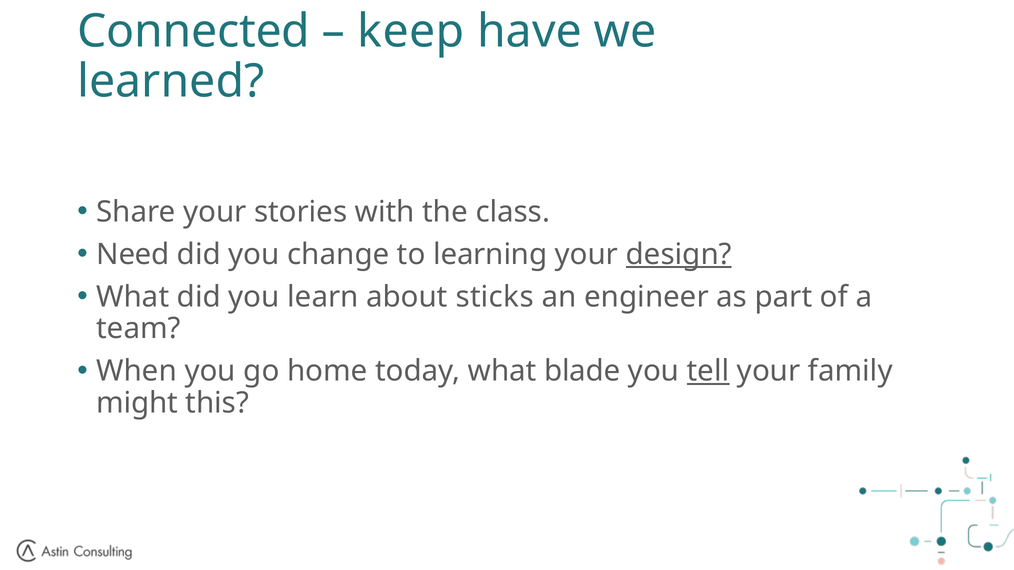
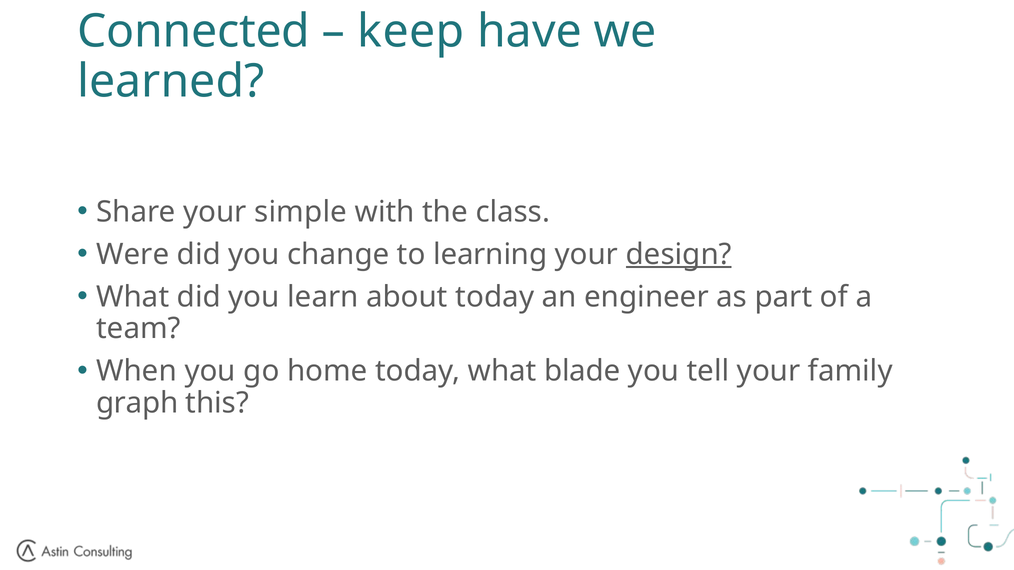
stories: stories -> simple
Need: Need -> Were
about sticks: sticks -> today
tell underline: present -> none
might: might -> graph
